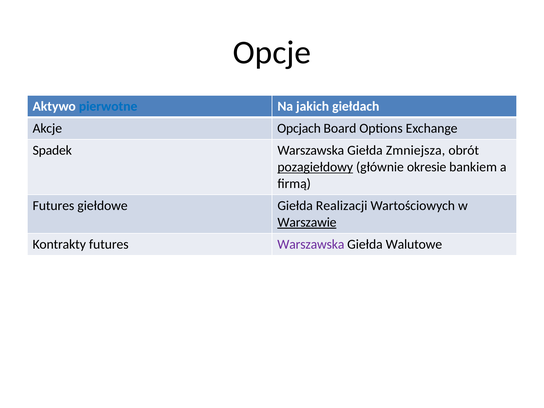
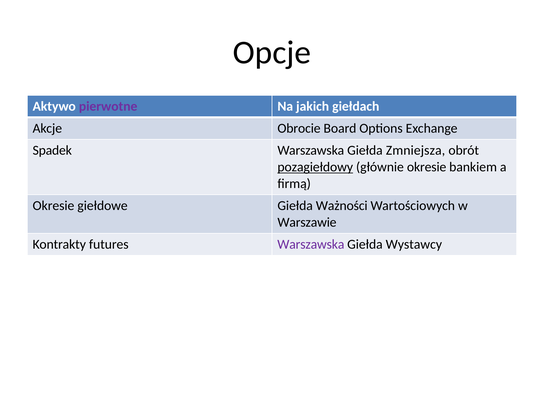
pierwotne colour: blue -> purple
Opcjach: Opcjach -> Obrocie
Futures at (53, 206): Futures -> Okresie
Realizacji: Realizacji -> Ważności
Warszawie underline: present -> none
Walutowe: Walutowe -> Wystawcy
